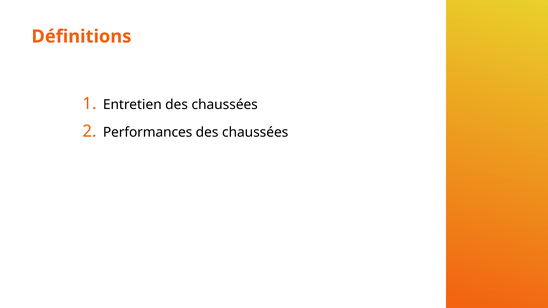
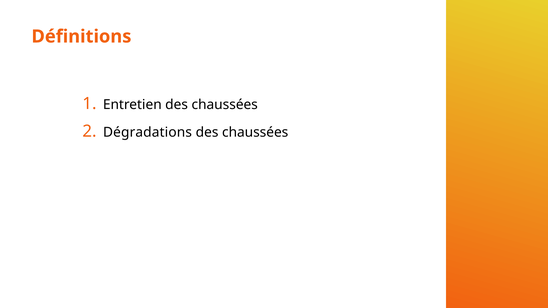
Performances: Performances -> Dégradations
